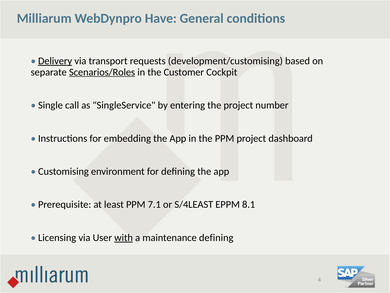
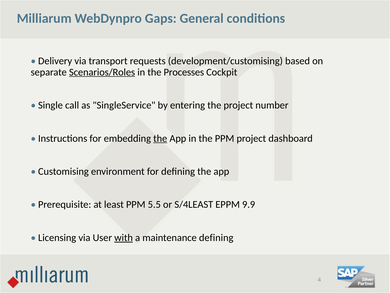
Have: Have -> Gaps
Delivery underline: present -> none
Customer: Customer -> Processes
the at (160, 138) underline: none -> present
7.1: 7.1 -> 5.5
8.1: 8.1 -> 9.9
